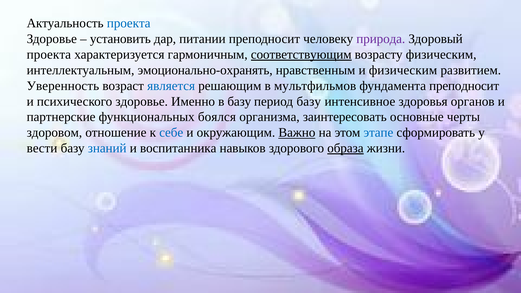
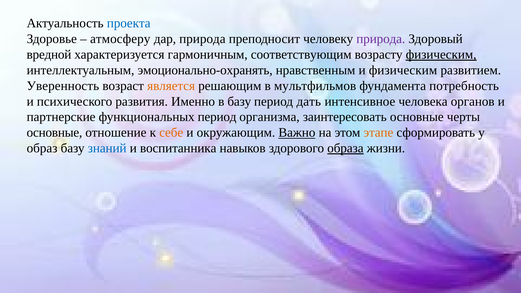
установить: установить -> атмосферу
дар питании: питании -> природа
проекта at (49, 55): проекта -> вредной
соответствующим underline: present -> none
физическим at (441, 55) underline: none -> present
является colour: blue -> orange
фундамента преподносит: преподносит -> потребность
психического здоровье: здоровье -> развития
период базу: базу -> дать
здоровья: здоровья -> человека
функциональных боялся: боялся -> период
здоровом at (54, 133): здоровом -> основные
себе colour: blue -> orange
этапе colour: blue -> orange
вести: вести -> образ
